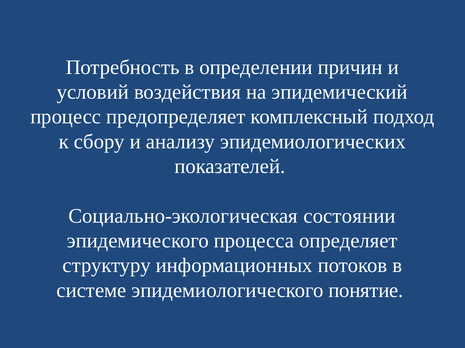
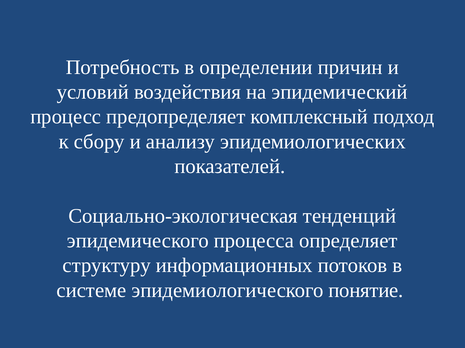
состоянии: состоянии -> тенденций
